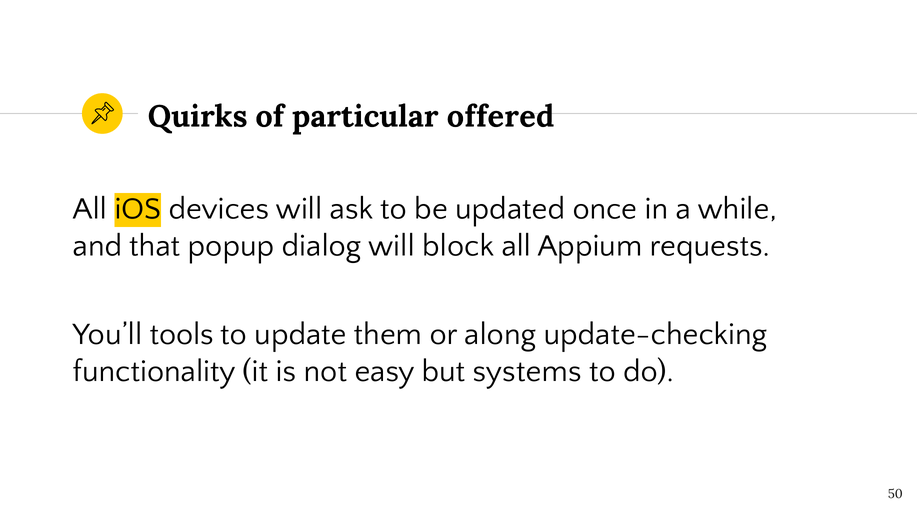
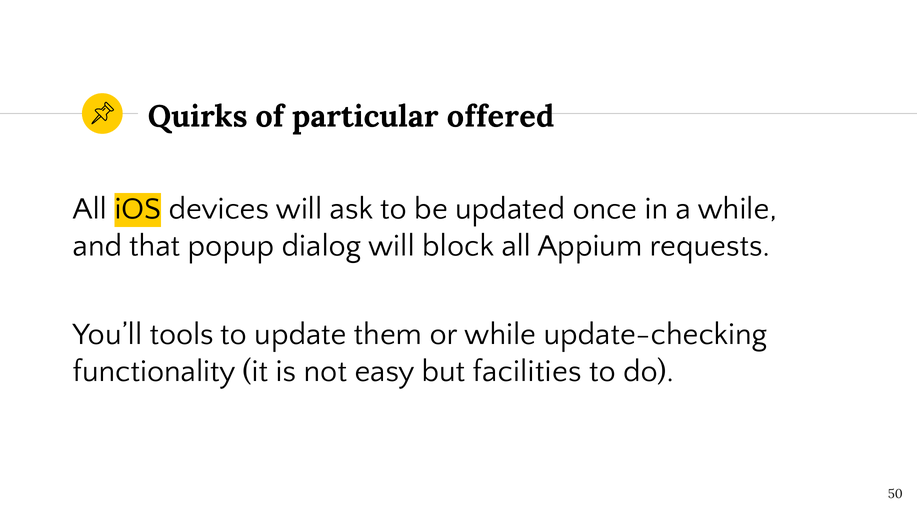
or along: along -> while
systems: systems -> facilities
